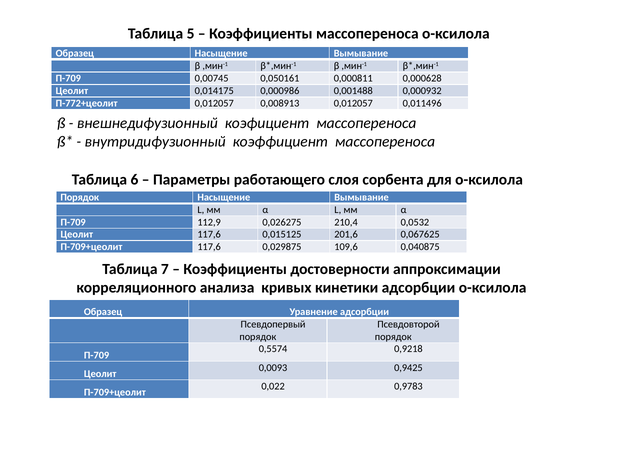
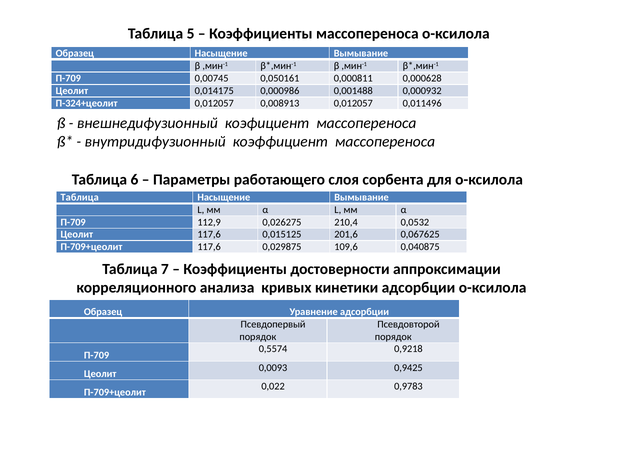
П-772+цеолит: П-772+цеолит -> П-324+цеолит
Порядок at (80, 198): Порядок -> Таблица
